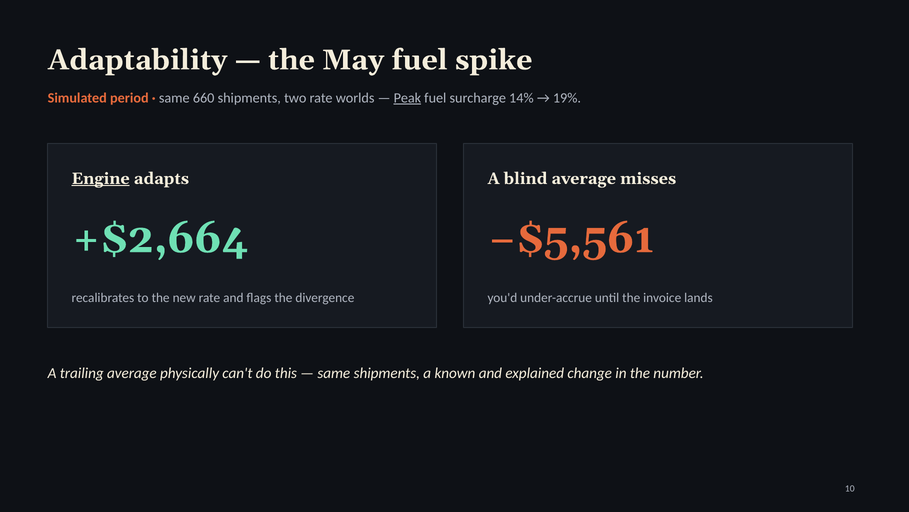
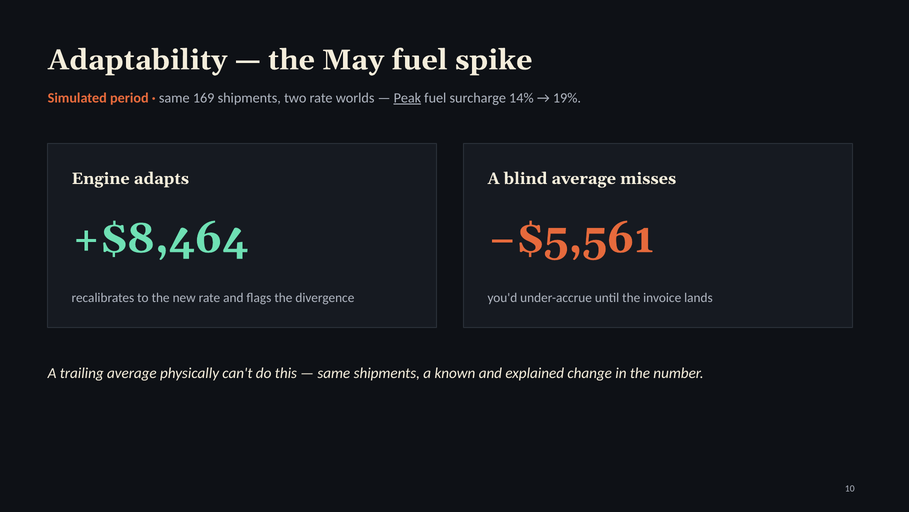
660: 660 -> 169
Engine underline: present -> none
+$2,664: +$2,664 -> +$8,464
